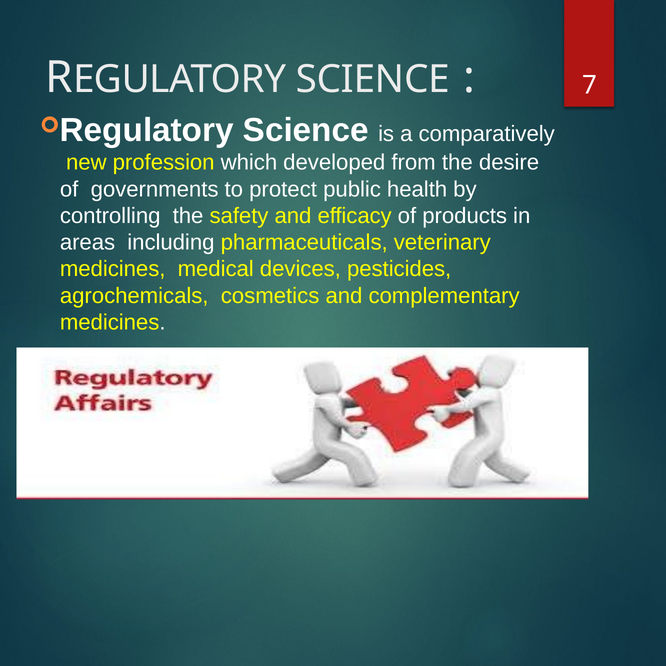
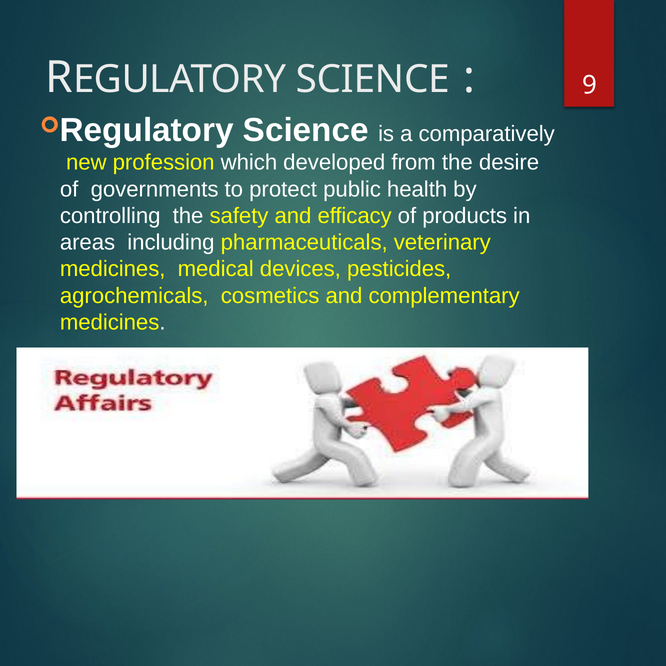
7: 7 -> 9
